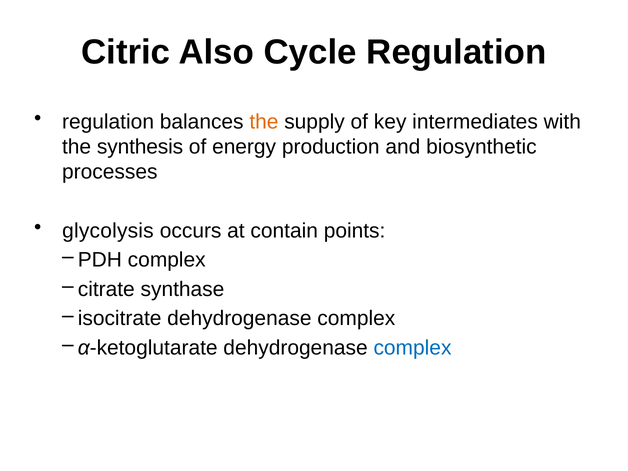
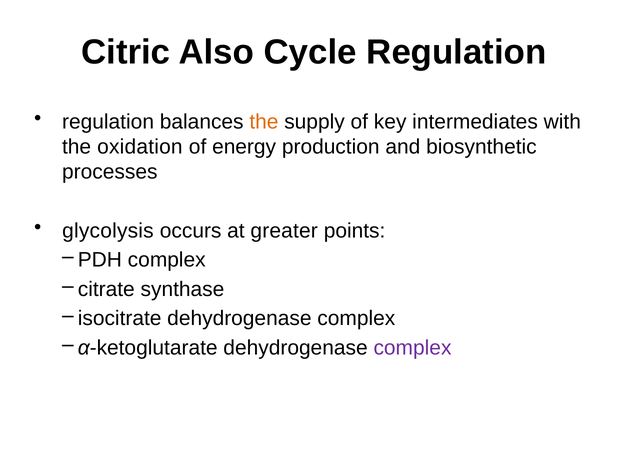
synthesis: synthesis -> oxidation
contain: contain -> greater
complex at (412, 348) colour: blue -> purple
